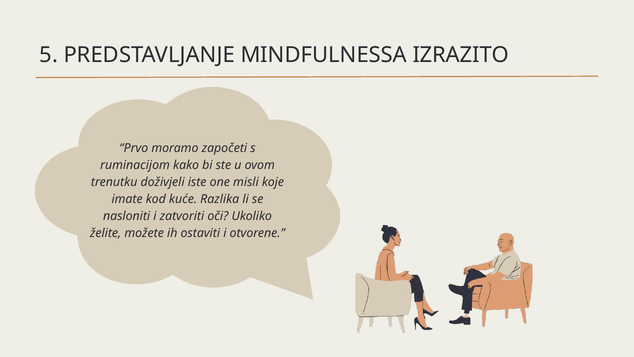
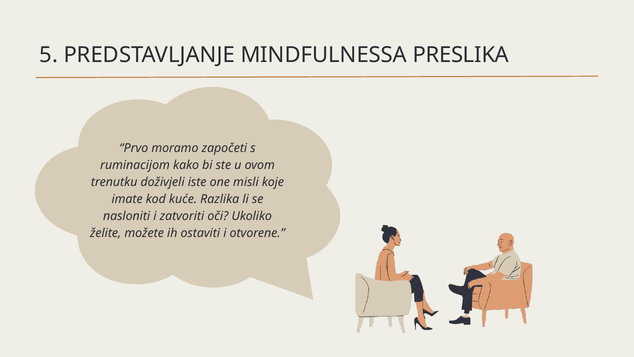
IZRAZITO: IZRAZITO -> PRESLIKA
